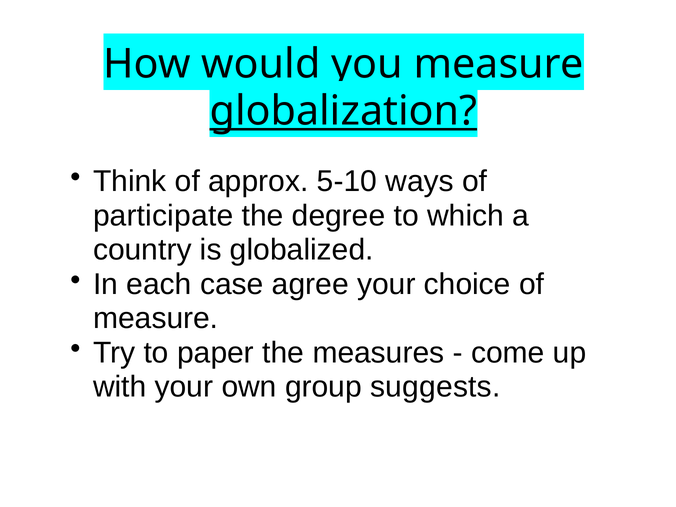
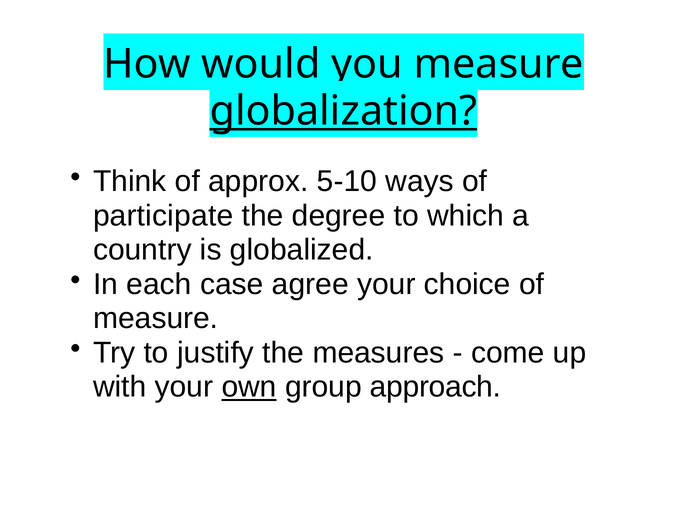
paper: paper -> justify
own underline: none -> present
suggests: suggests -> approach
